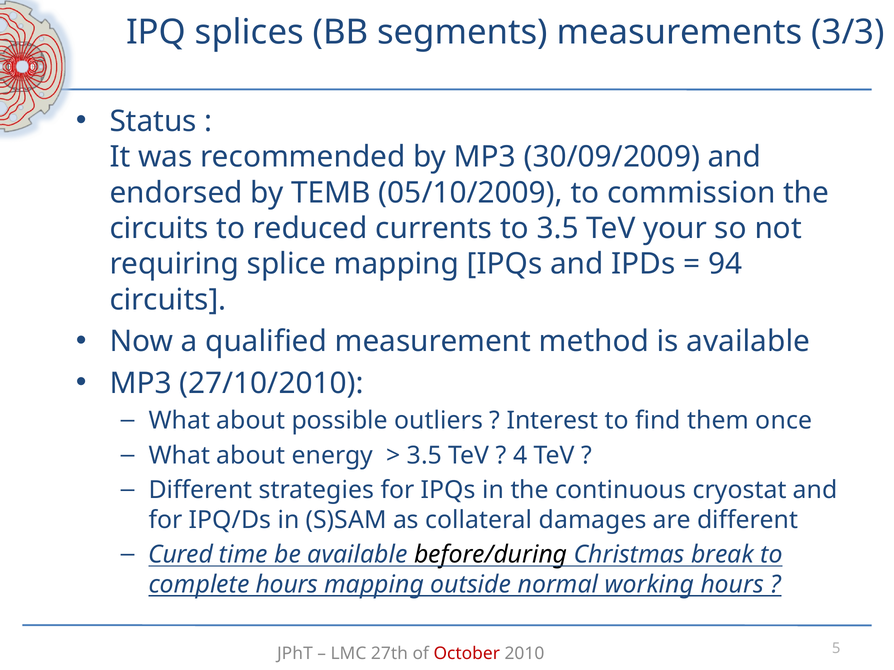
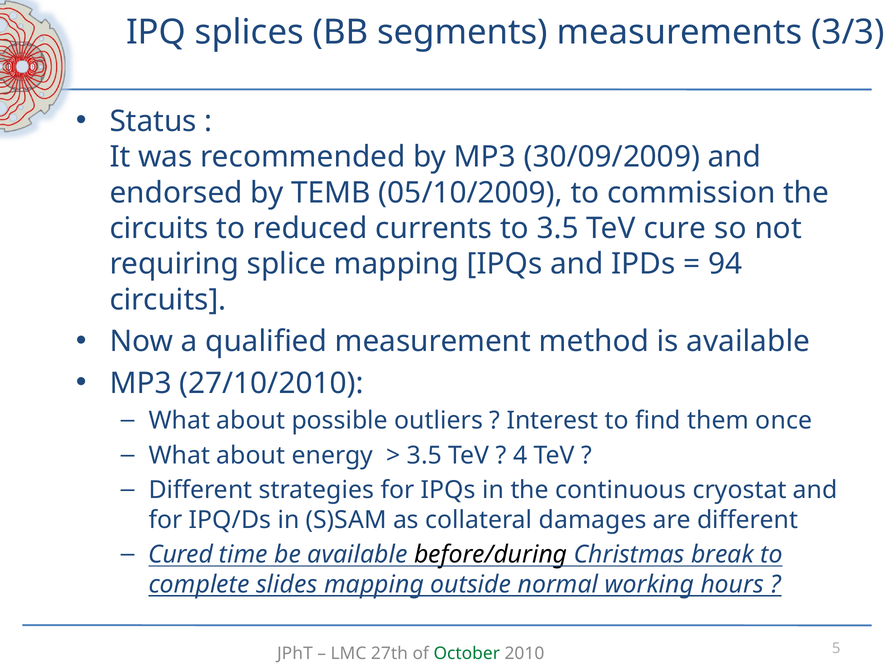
your: your -> cure
complete hours: hours -> slides
October colour: red -> green
